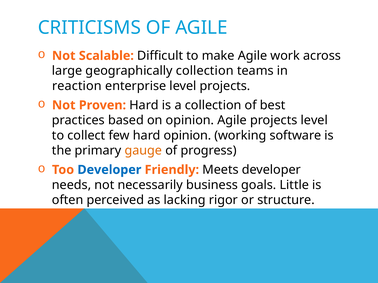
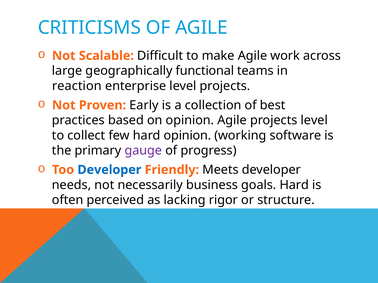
geographically collection: collection -> functional
Proven Hard: Hard -> Early
gauge colour: orange -> purple
goals Little: Little -> Hard
